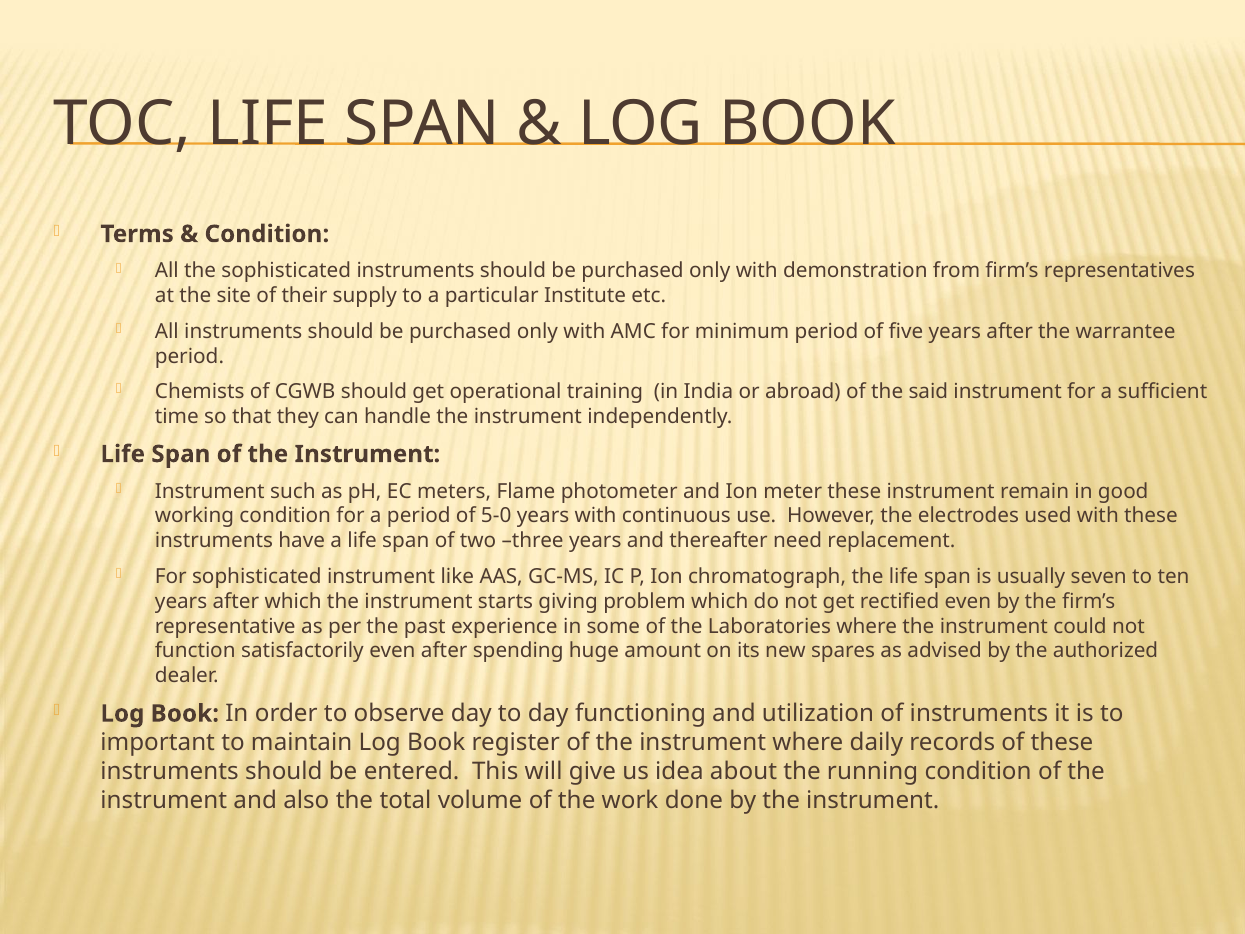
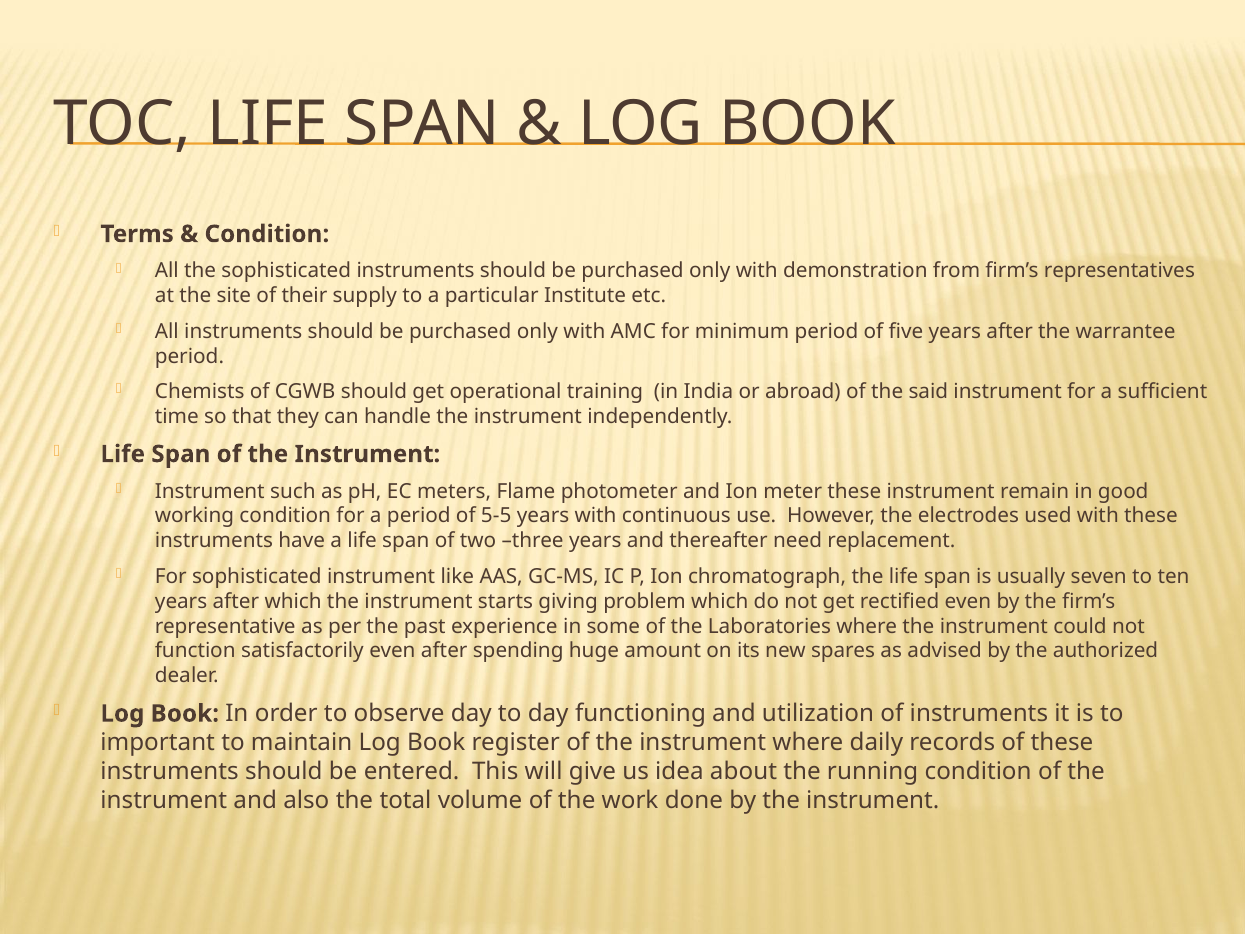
5-0: 5-0 -> 5-5
